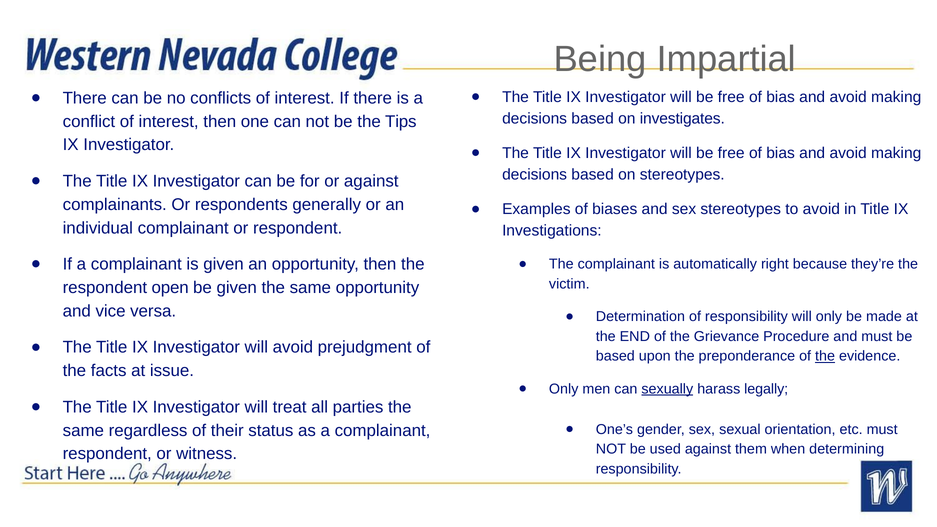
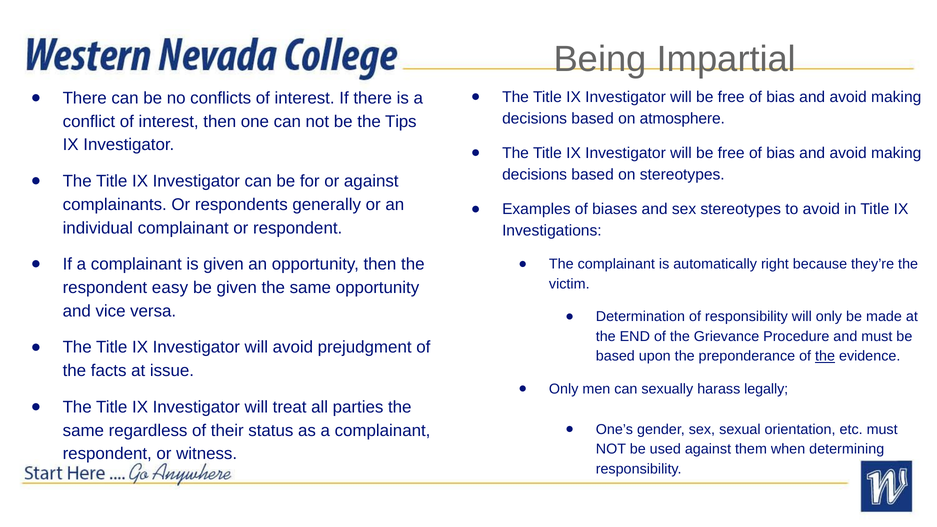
investigates: investigates -> atmosphere
open: open -> easy
sexually underline: present -> none
